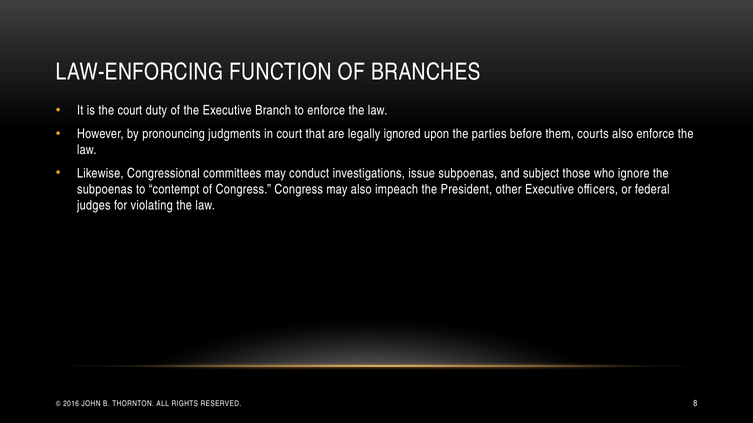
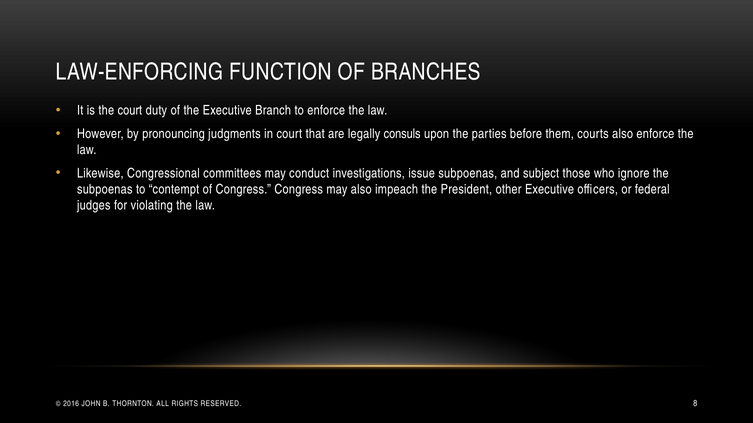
ignored: ignored -> consuls
